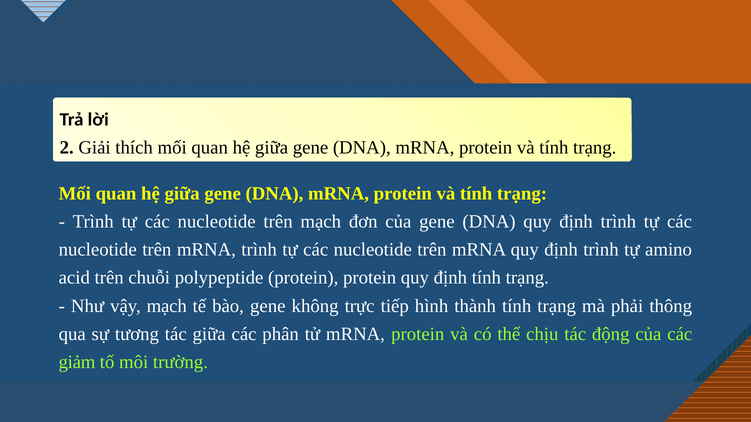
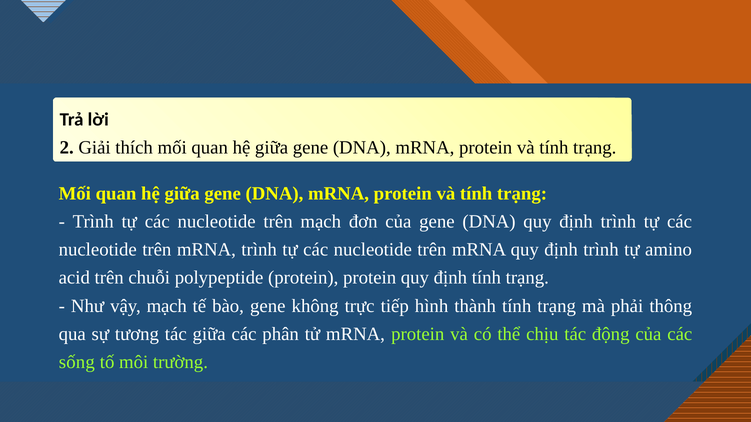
giảm: giảm -> sống
